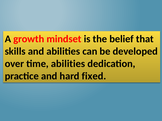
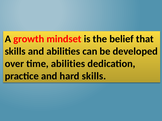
hard fixed: fixed -> skills
